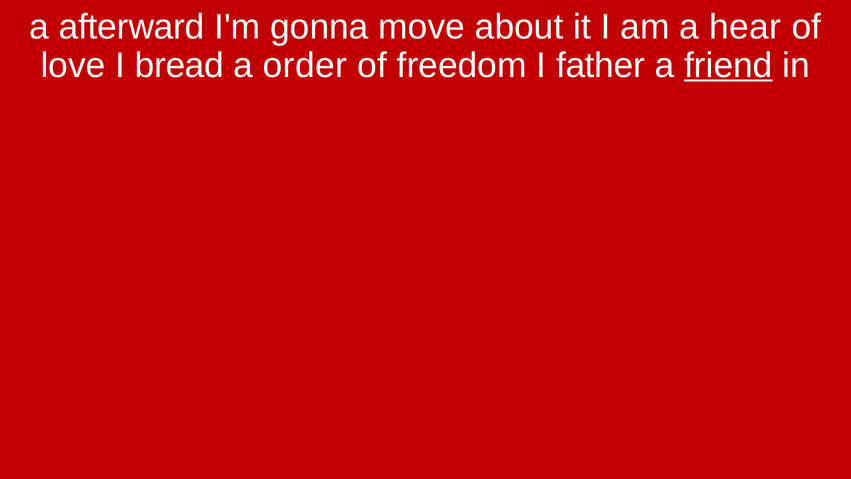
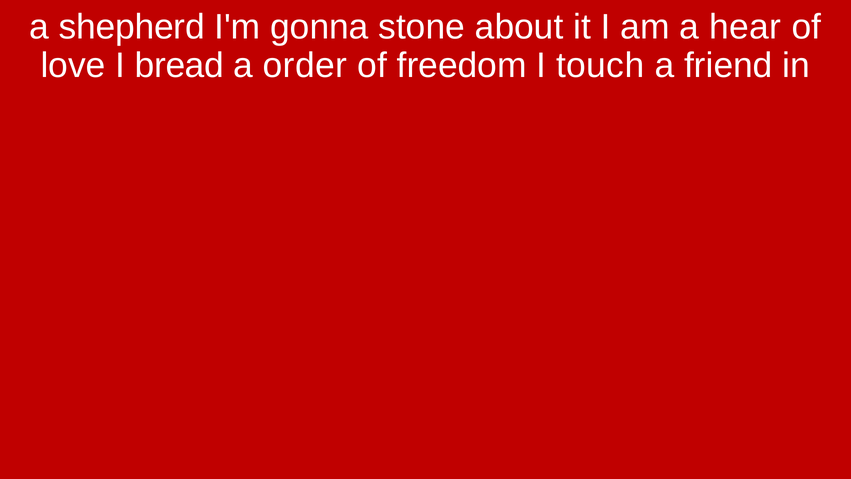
afterward: afterward -> shepherd
move: move -> stone
father: father -> touch
friend underline: present -> none
